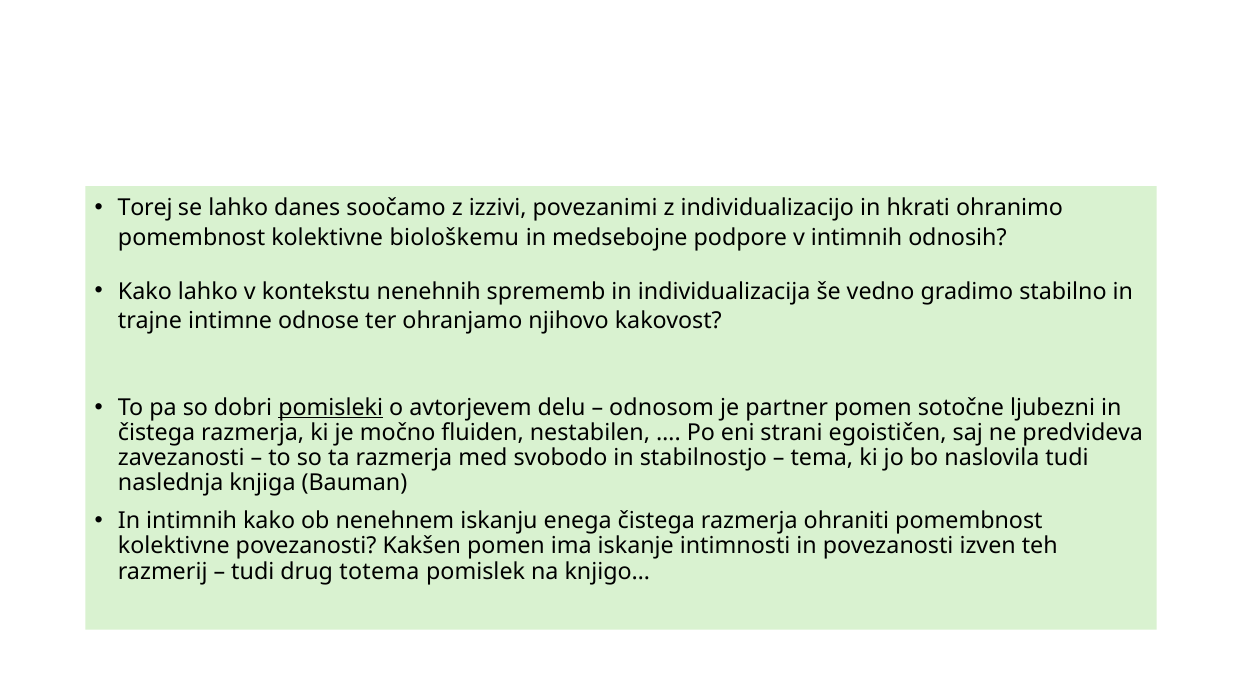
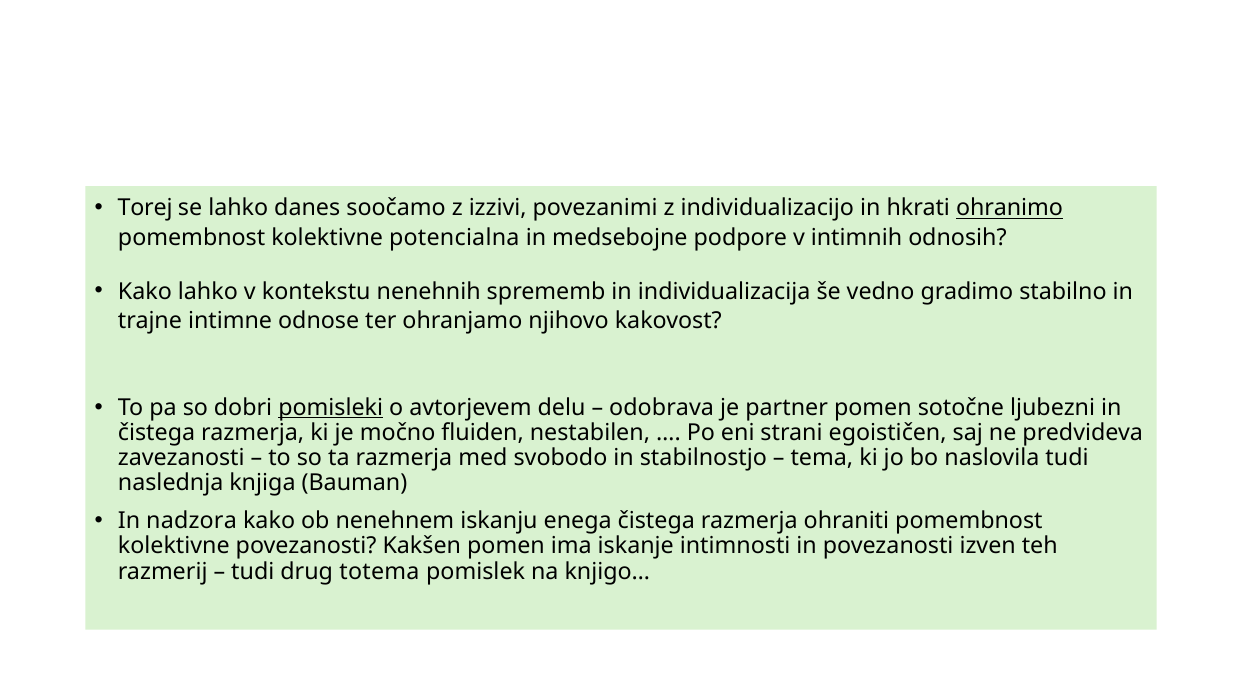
ohranimo underline: none -> present
biološkemu: biološkemu -> potencialna
odnosom: odnosom -> odobrava
In intimnih: intimnih -> nadzora
